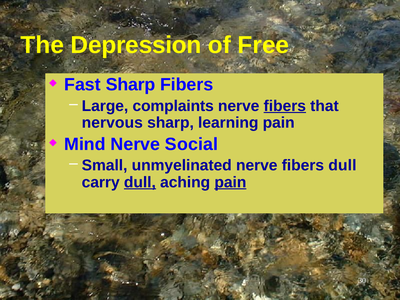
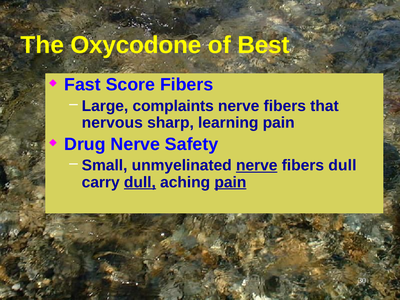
Depression: Depression -> Oxycodone
Free: Free -> Best
Fast Sharp: Sharp -> Score
fibers at (285, 106) underline: present -> none
Mind: Mind -> Drug
Social: Social -> Safety
nerve at (257, 165) underline: none -> present
